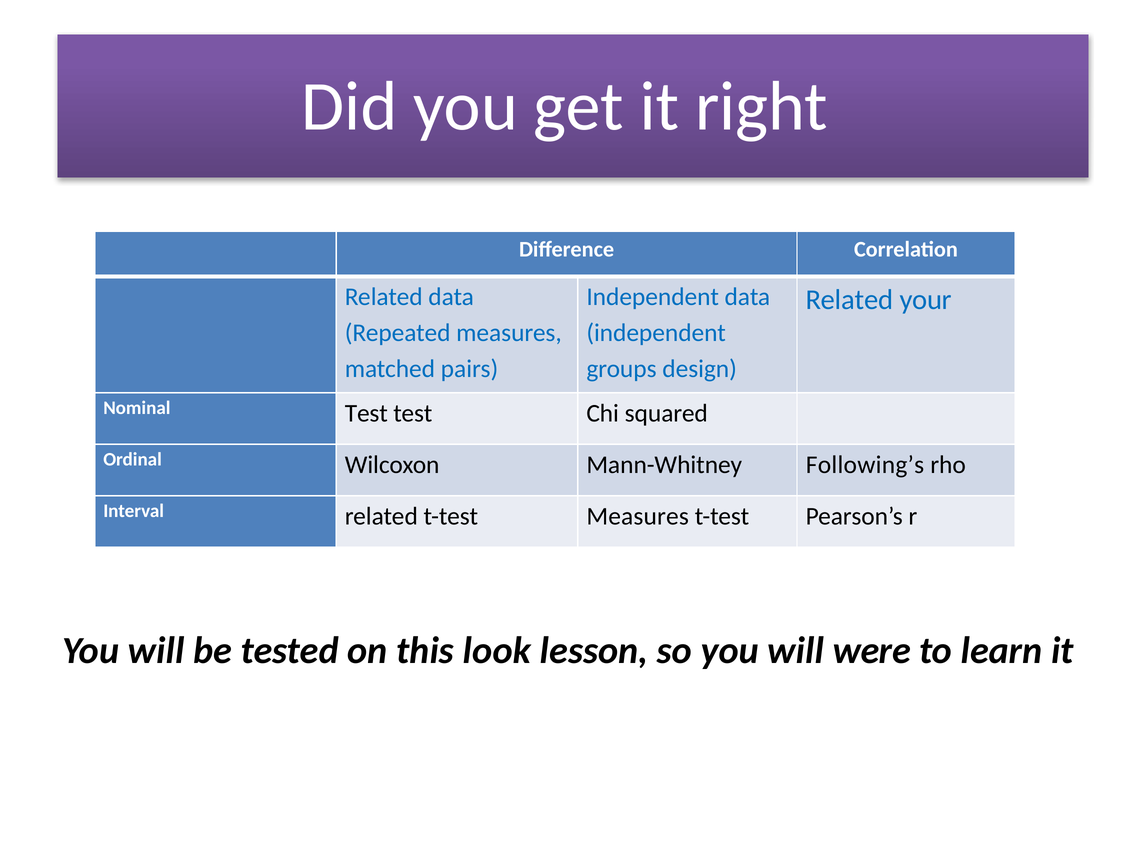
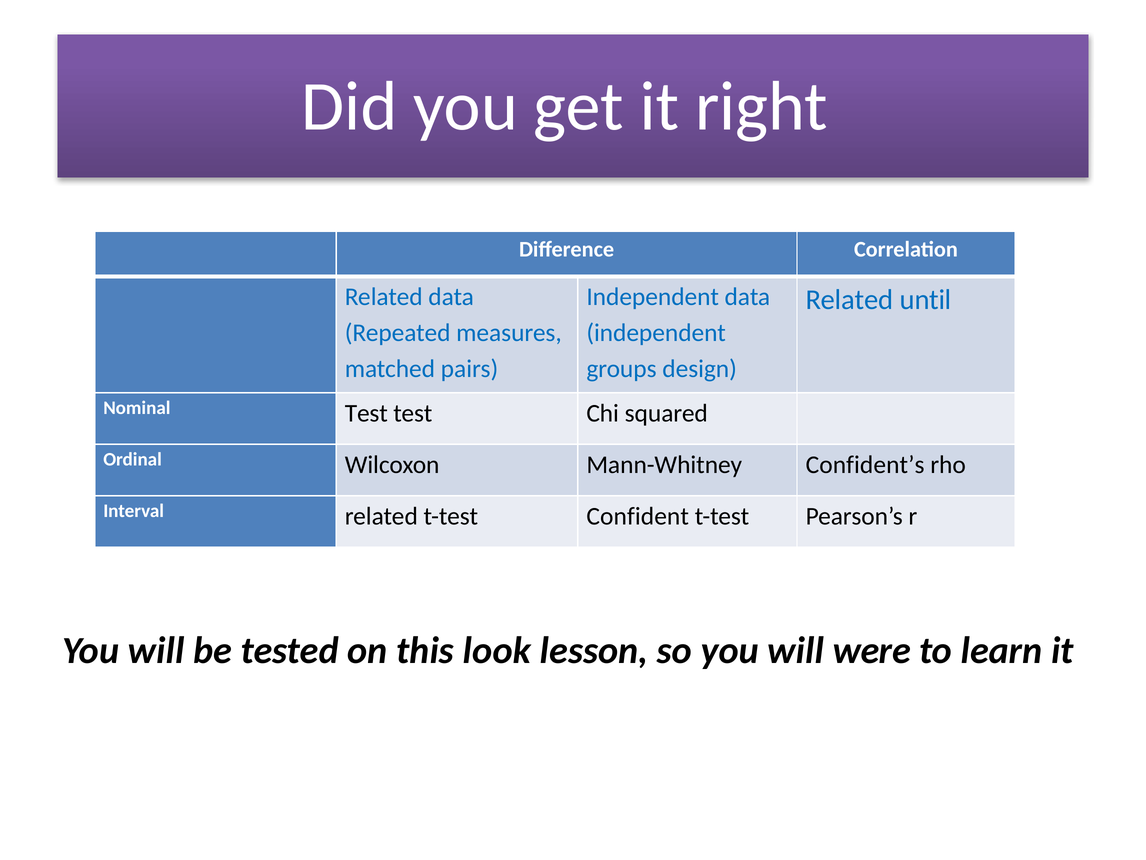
your: your -> until
Following’s: Following’s -> Confident’s
t-test Measures: Measures -> Confident
